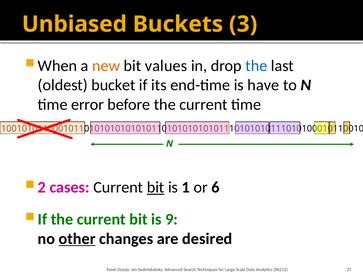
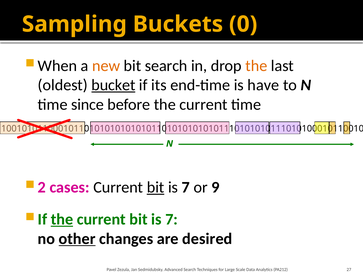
Unbiased: Unbiased -> Sampling
3: 3 -> 0
bit values: values -> search
the at (256, 66) colour: blue -> orange
bucket underline: none -> present
error: error -> since
1 at (186, 187): 1 -> 7
6: 6 -> 9
the at (62, 220) underline: none -> present
9 at (172, 220): 9 -> 7
